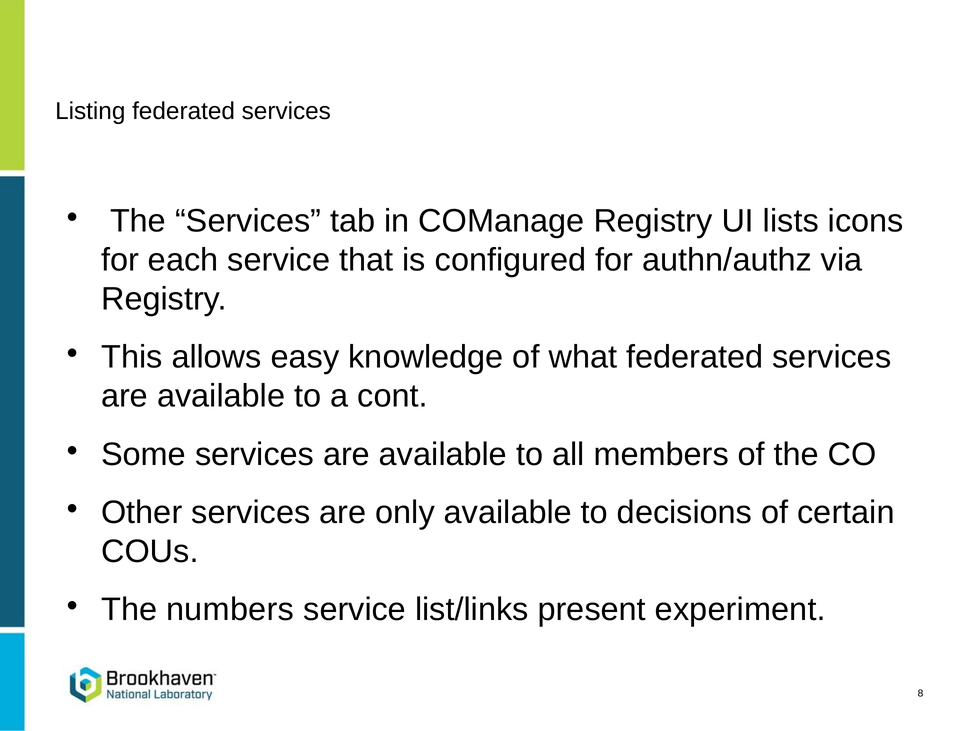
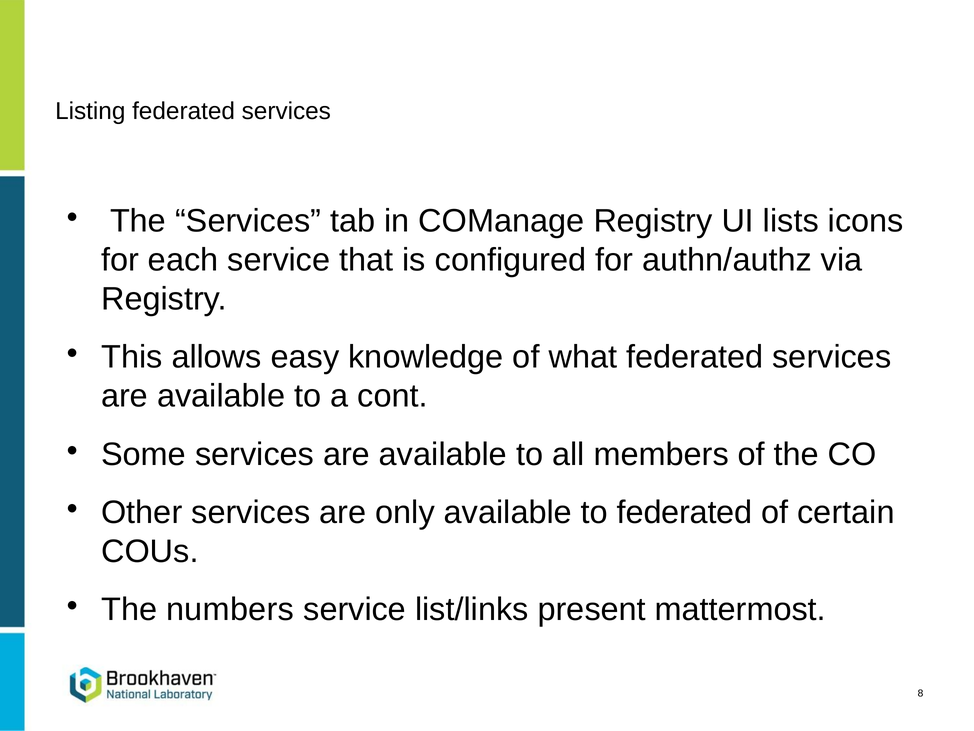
to decisions: decisions -> federated
experiment: experiment -> mattermost
